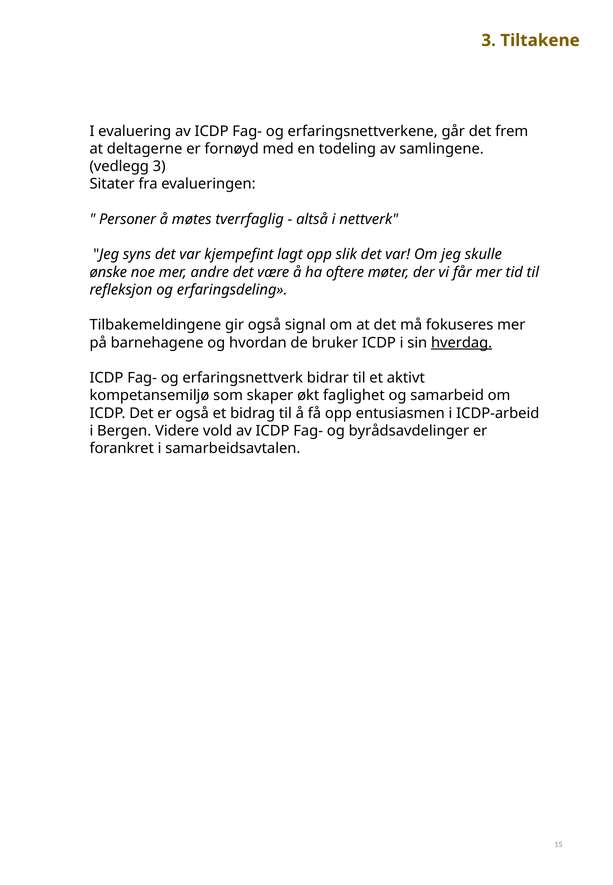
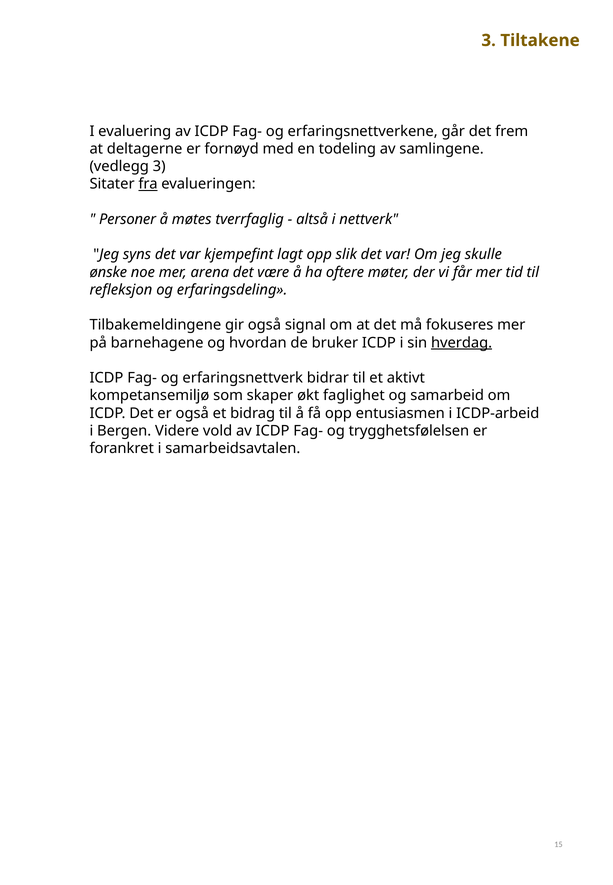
fra underline: none -> present
andre: andre -> arena
byrådsavdelinger: byrådsavdelinger -> trygghetsfølelsen
